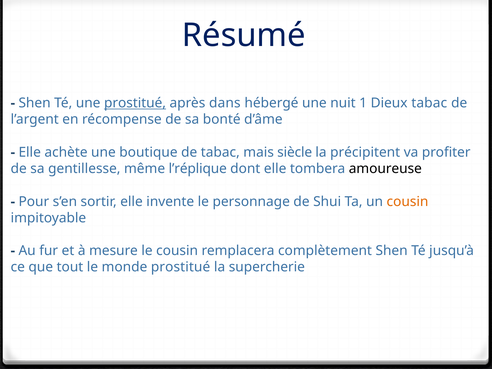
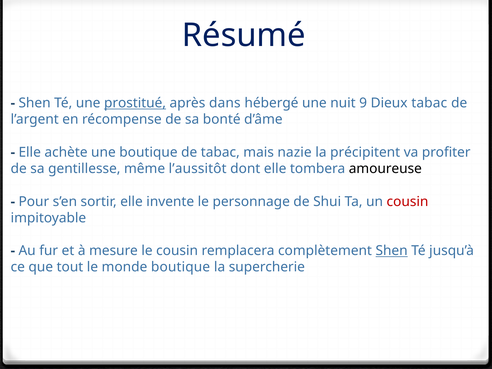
1: 1 -> 9
siècle: siècle -> nazie
l’réplique: l’réplique -> l’aussitôt
cousin at (407, 202) colour: orange -> red
Shen at (392, 251) underline: none -> present
monde prostitué: prostitué -> boutique
